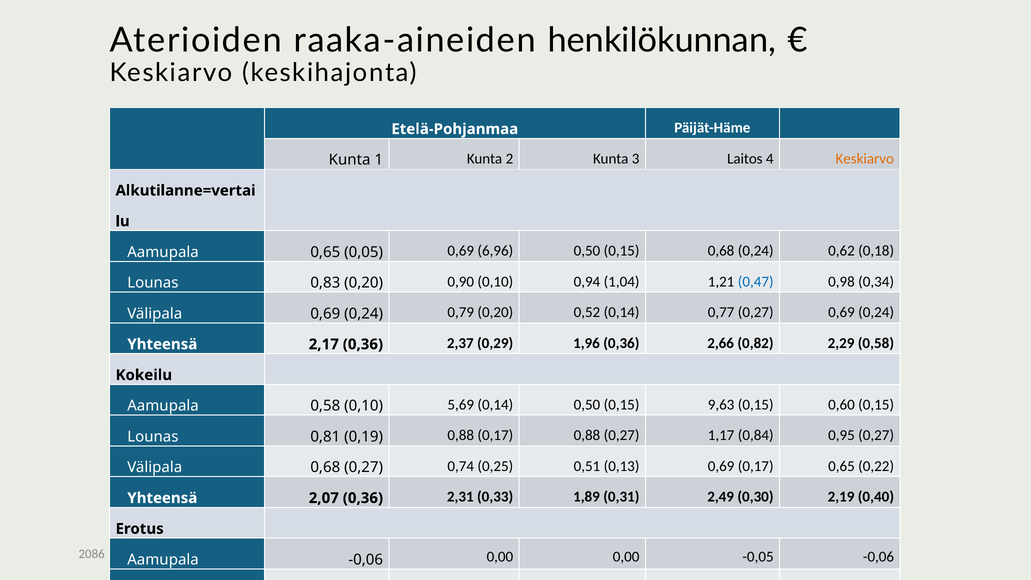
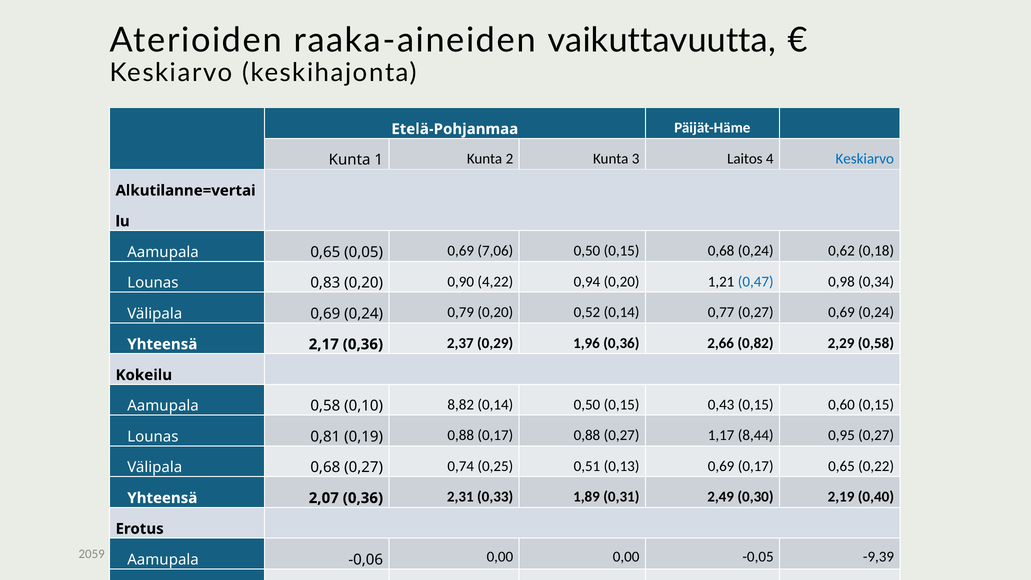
henkilökunnan: henkilökunnan -> vaikuttavuutta
Keskiarvo at (865, 159) colour: orange -> blue
6,96: 6,96 -> 7,06
0,90 0,10: 0,10 -> 4,22
0,94 1,04: 1,04 -> 0,20
5,69: 5,69 -> 8,82
9,63: 9,63 -> 0,43
0,84: 0,84 -> 8,44
2086: 2086 -> 2059
-0,05 -0,06: -0,06 -> -9,39
